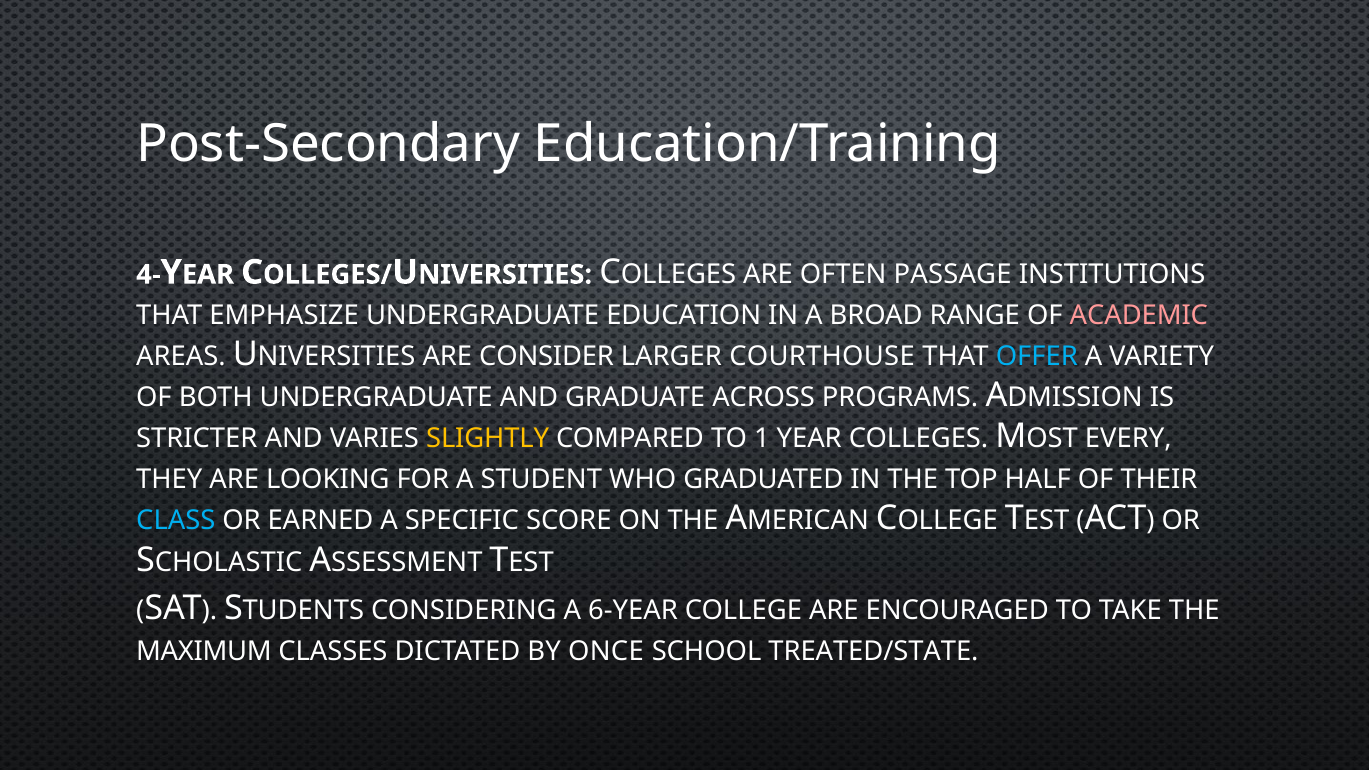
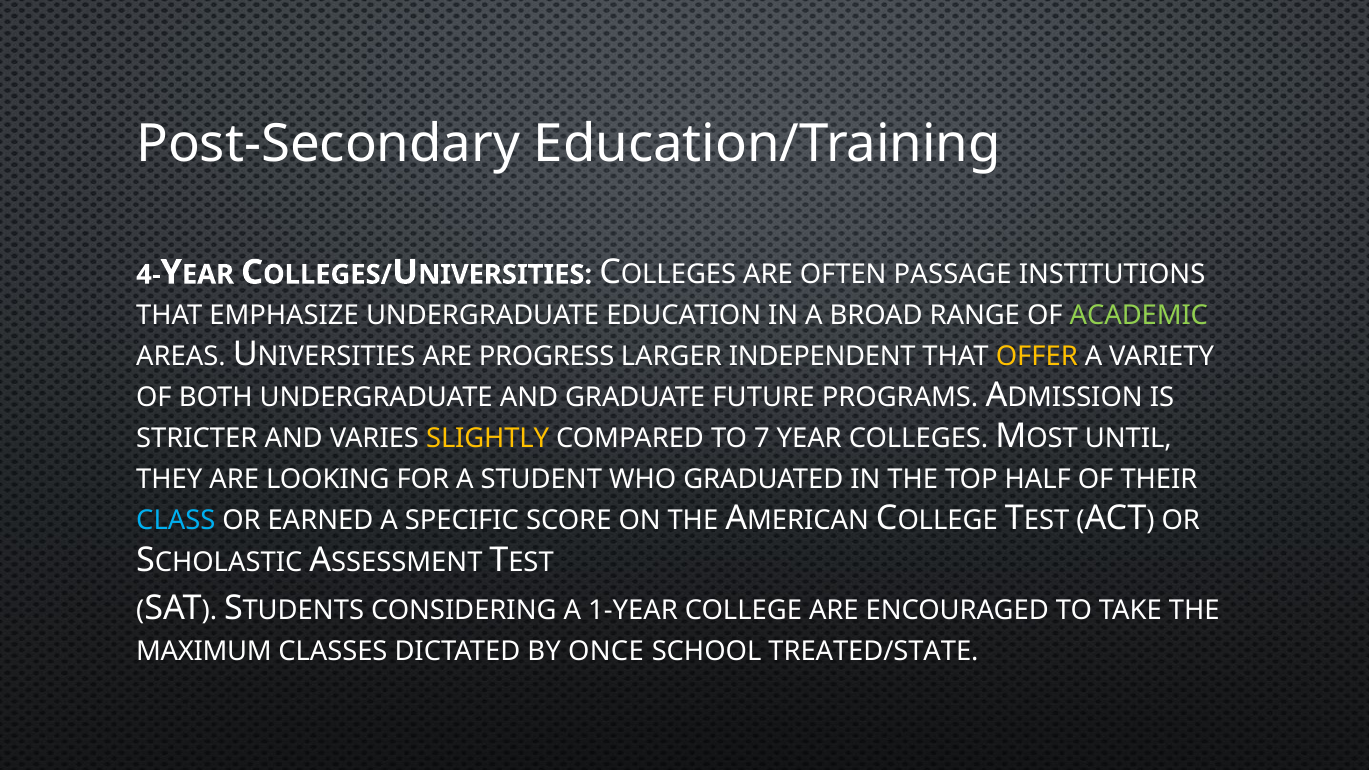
ACADEMIC colour: pink -> light green
CONSIDER: CONSIDER -> PROGRESS
COURTHOUSE: COURTHOUSE -> INDEPENDENT
OFFER colour: light blue -> yellow
ACROSS: ACROSS -> FUTURE
1: 1 -> 7
EVERY: EVERY -> UNTIL
6-YEAR: 6-YEAR -> 1-YEAR
